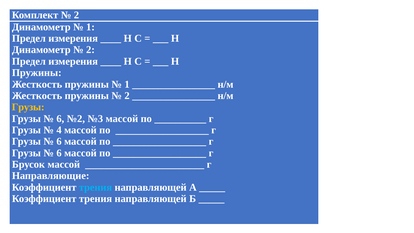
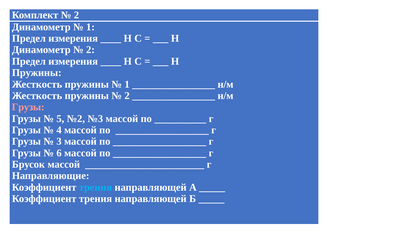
Грузы at (28, 107) colour: yellow -> pink
6 at (60, 119): 6 -> 5
6 at (59, 141): 6 -> 3
